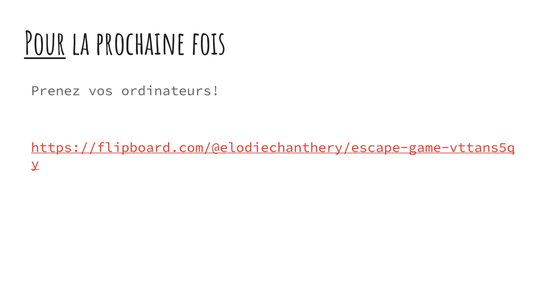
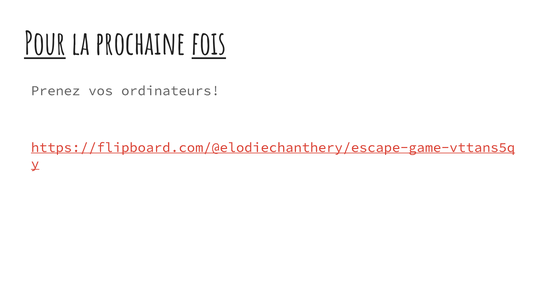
fois underline: none -> present
